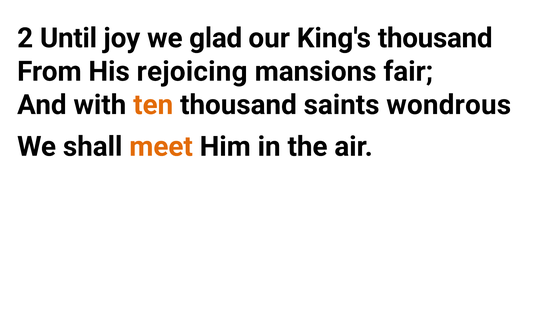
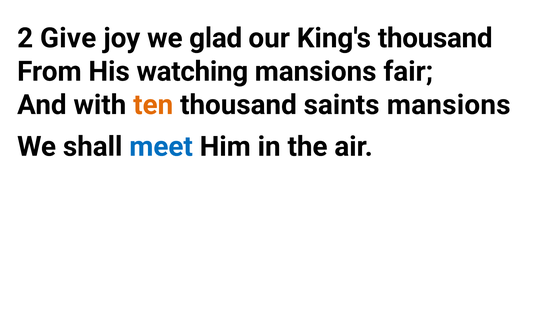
Until: Until -> Give
rejoicing: rejoicing -> watching
saints wondrous: wondrous -> mansions
meet colour: orange -> blue
